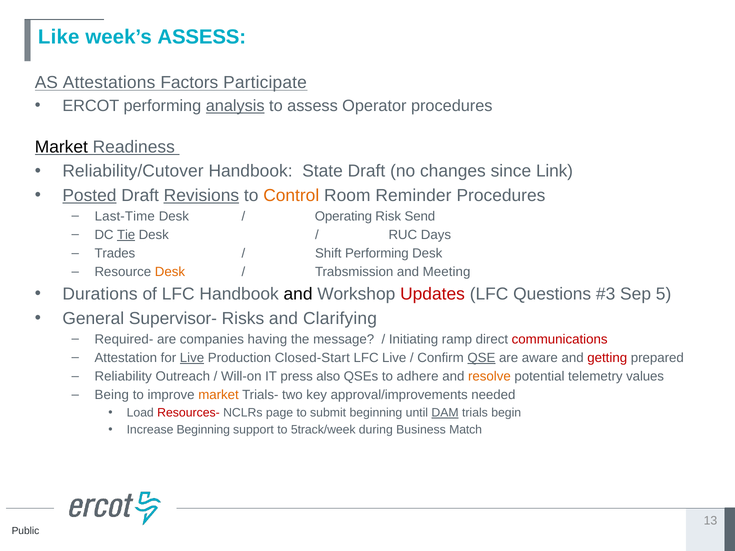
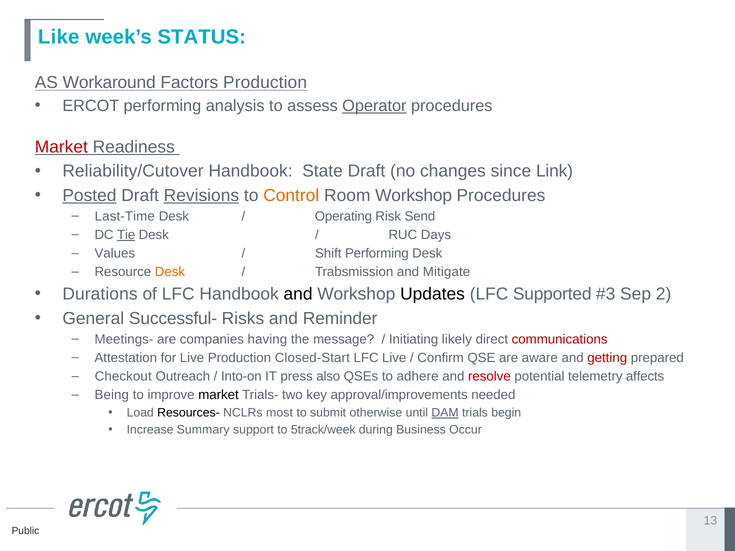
week’s ASSESS: ASSESS -> STATUS
Attestations: Attestations -> Workaround
Factors Participate: Participate -> Production
analysis underline: present -> none
Operator underline: none -> present
Market at (61, 147) colour: black -> red
Room Reminder: Reminder -> Workshop
Trades: Trades -> Values
Meeting: Meeting -> Mitigate
Updates colour: red -> black
Questions: Questions -> Supported
5: 5 -> 2
Supervisor-: Supervisor- -> Successful-
Clarifying: Clarifying -> Reminder
Required-: Required- -> Meetings-
ramp: ramp -> likely
Live at (192, 358) underline: present -> none
QSE underline: present -> none
Reliability: Reliability -> Checkout
Will-on: Will-on -> Into-on
resolve colour: orange -> red
values: values -> affects
market at (218, 395) colour: orange -> black
Resources- colour: red -> black
page: page -> most
submit beginning: beginning -> otherwise
Increase Beginning: Beginning -> Summary
Match: Match -> Occur
